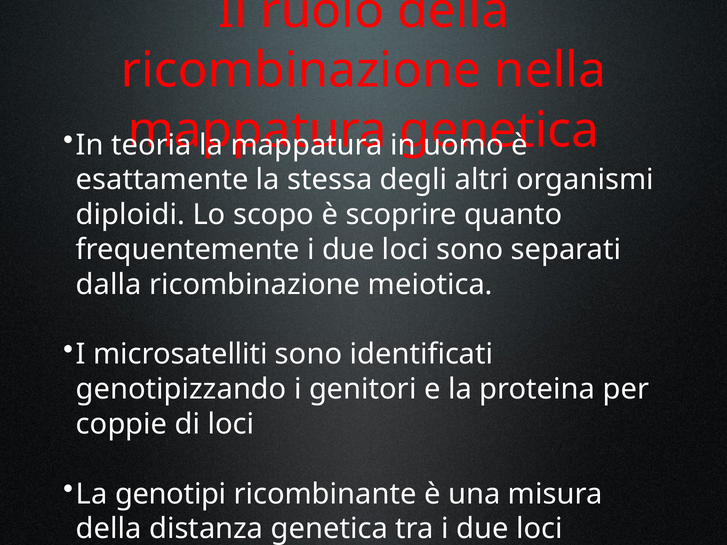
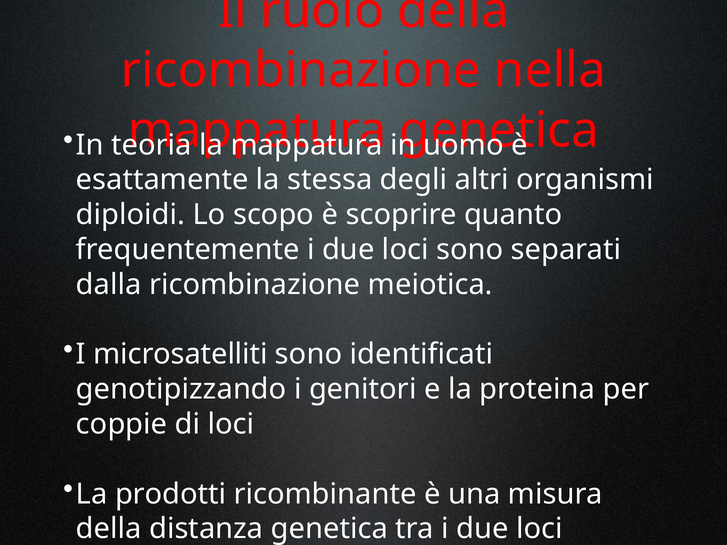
genotipi: genotipi -> prodotti
